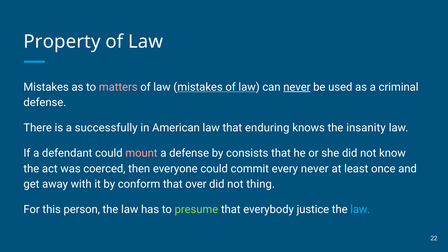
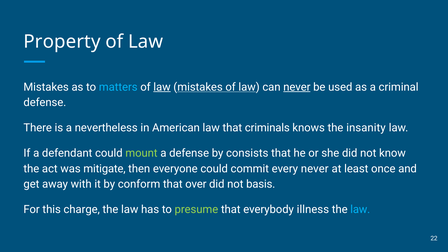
matters colour: pink -> light blue
law at (162, 87) underline: none -> present
successfully: successfully -> nevertheless
enduring: enduring -> criminals
mount colour: pink -> light green
coerced: coerced -> mitigate
thing: thing -> basis
person: person -> charge
justice: justice -> illness
